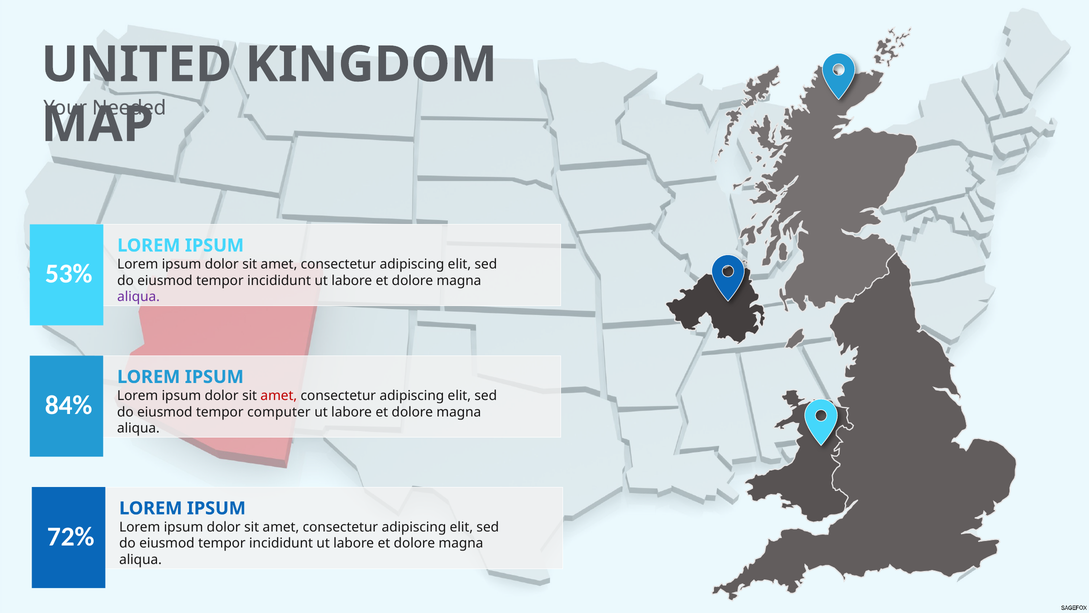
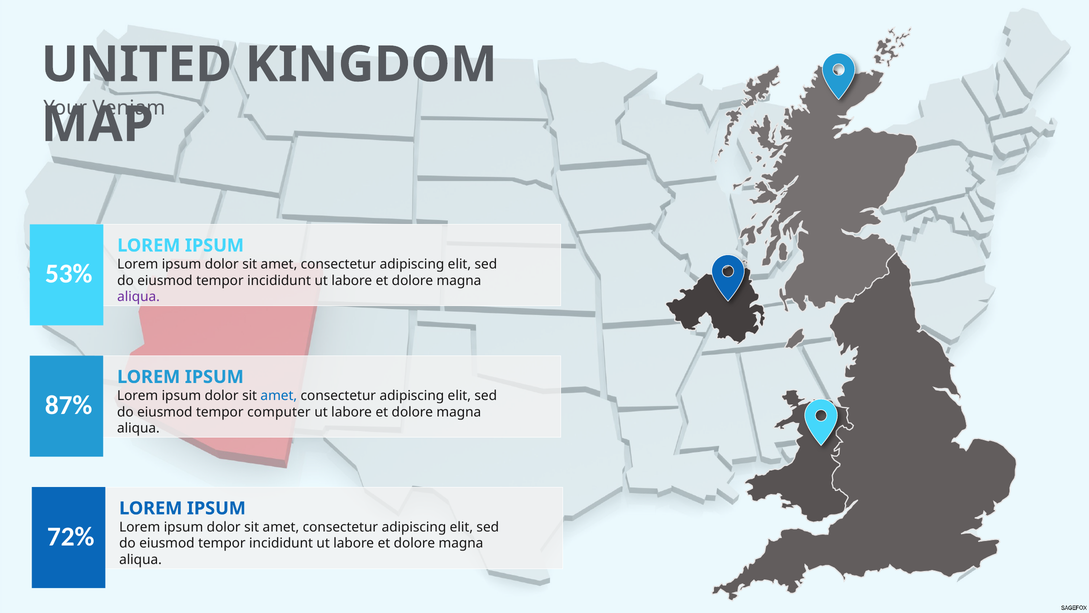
Needed: Needed -> Veniam
amet at (279, 395) colour: red -> blue
84%: 84% -> 87%
